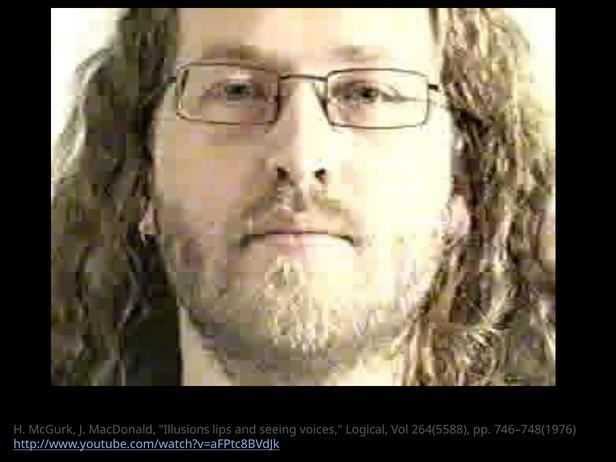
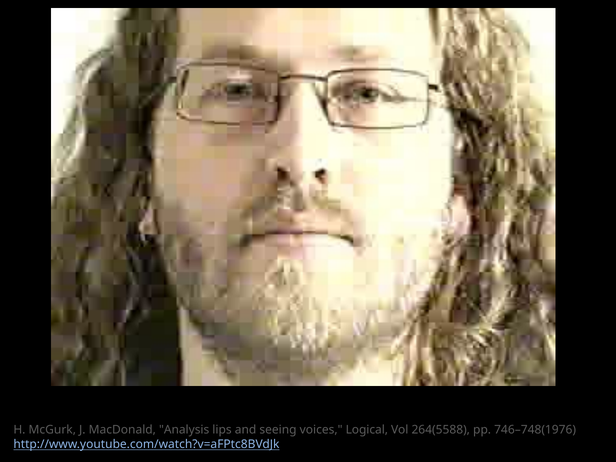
Illusions: Illusions -> Analysis
